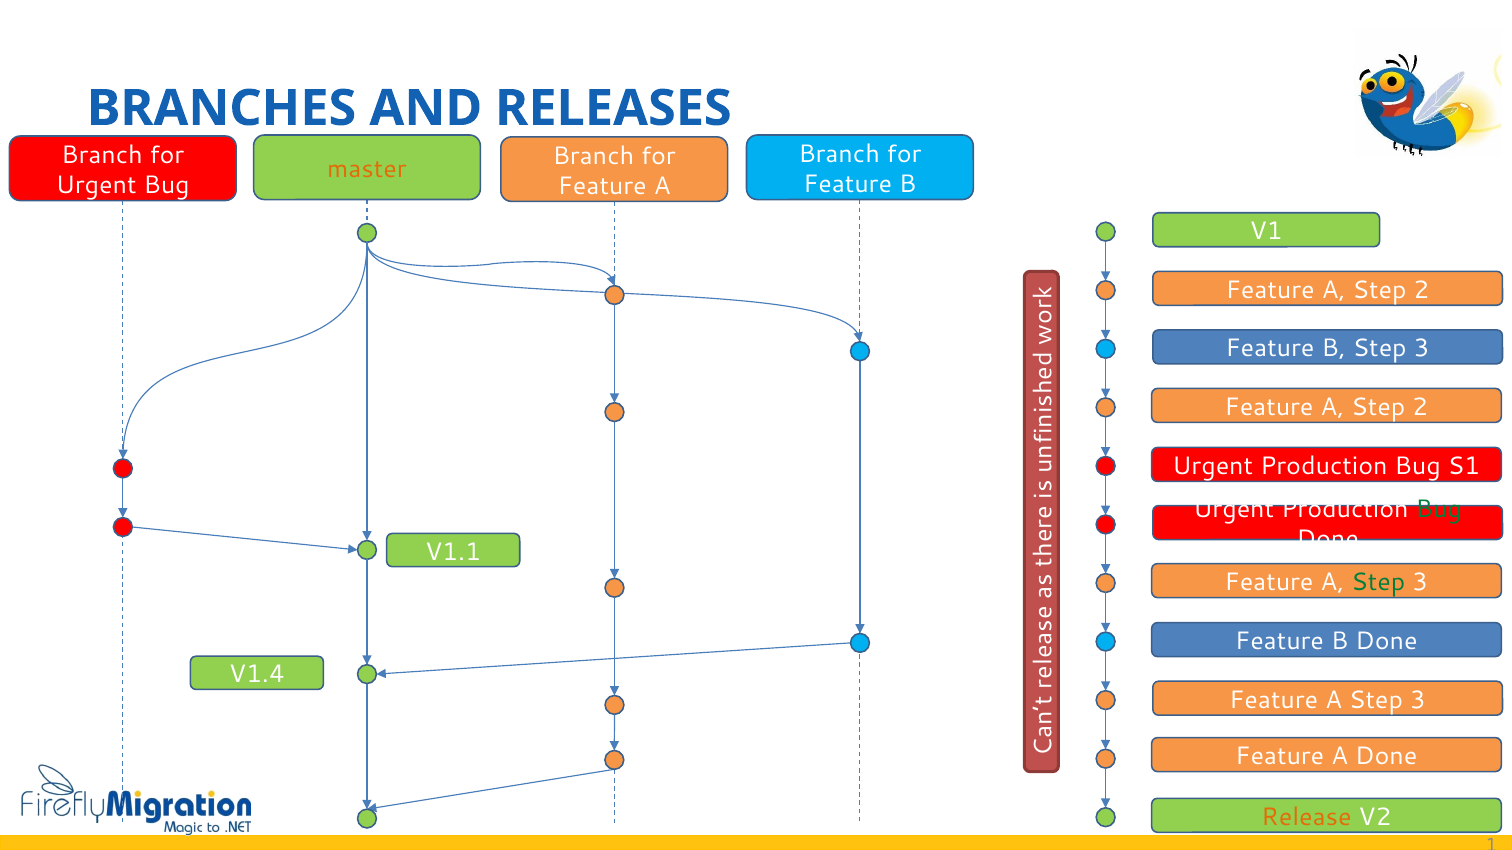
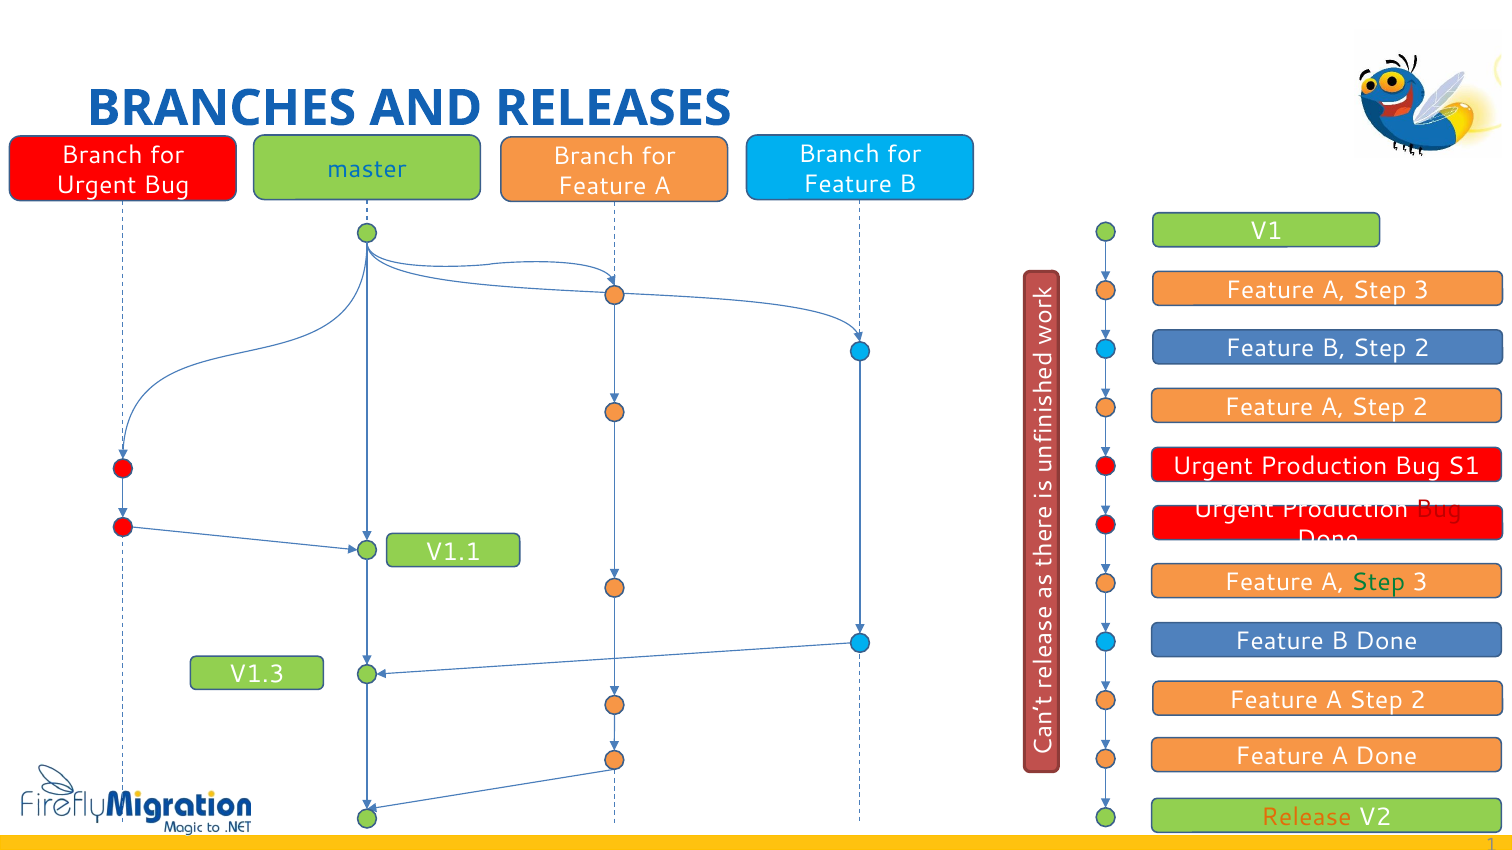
master colour: orange -> blue
2 at (1421, 290): 2 -> 3
B Step 3: 3 -> 2
Bug at (1439, 509) colour: green -> red
V1.4: V1.4 -> V1.3
3 at (1418, 700): 3 -> 2
